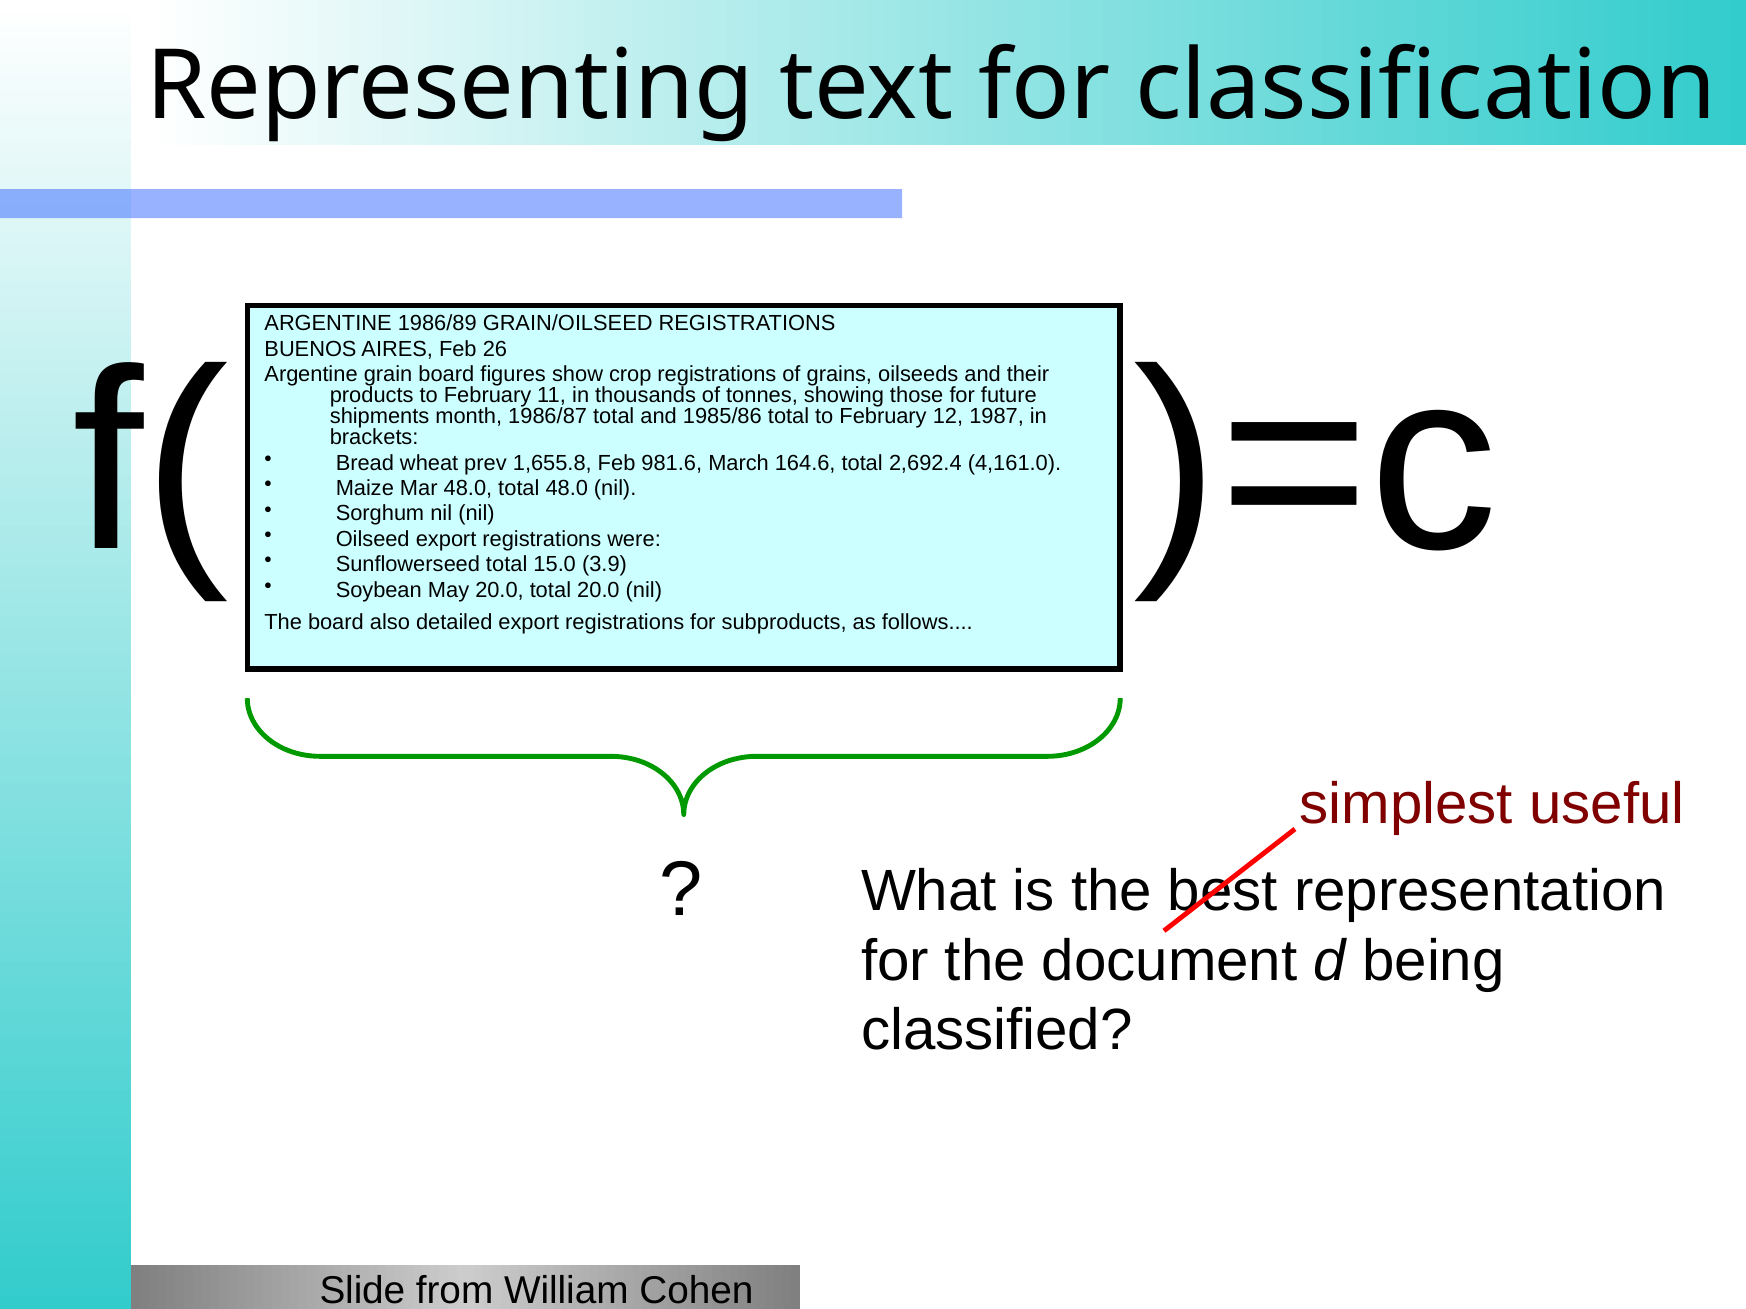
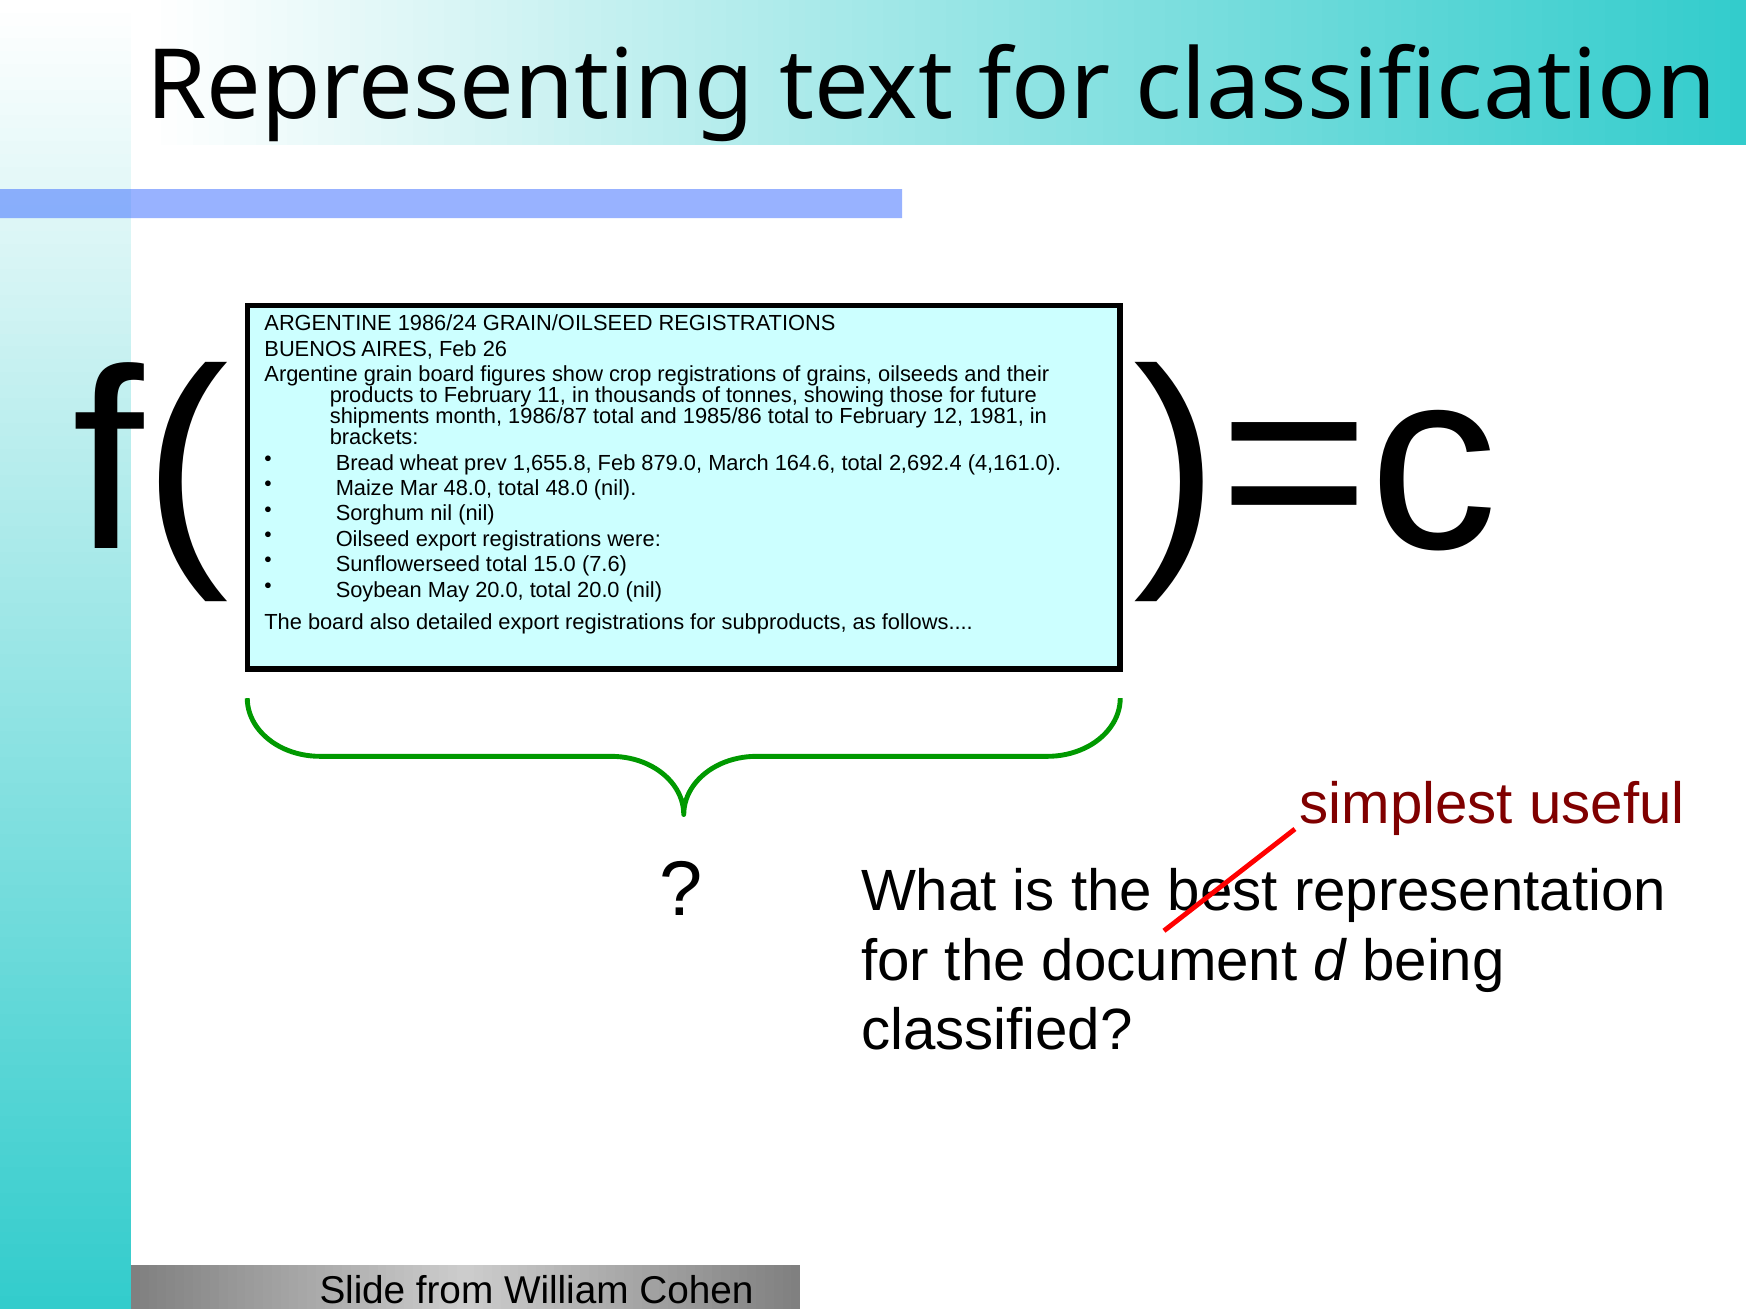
1986/89: 1986/89 -> 1986/24
1987: 1987 -> 1981
981.6: 981.6 -> 879.0
3.9: 3.9 -> 7.6
